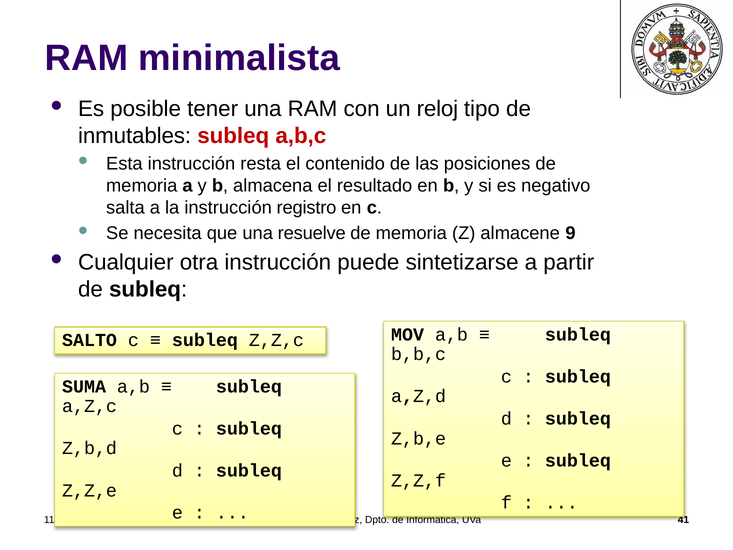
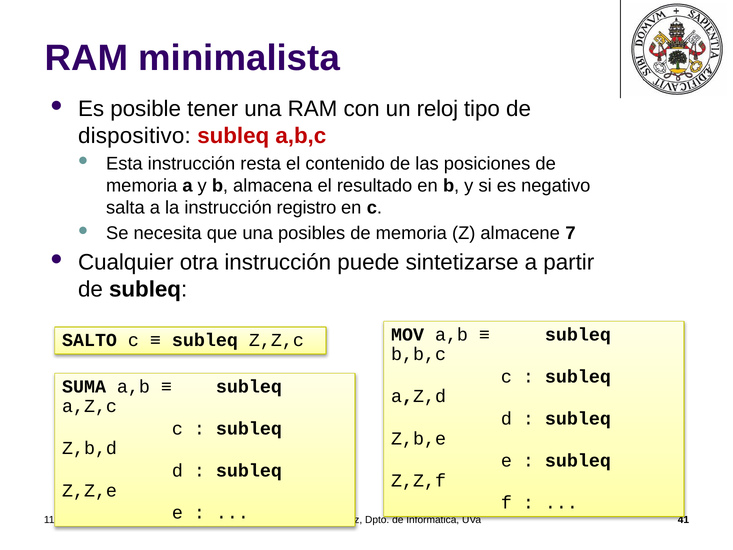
inmutables: inmutables -> dispositivo
resuelve: resuelve -> posibles
9: 9 -> 7
